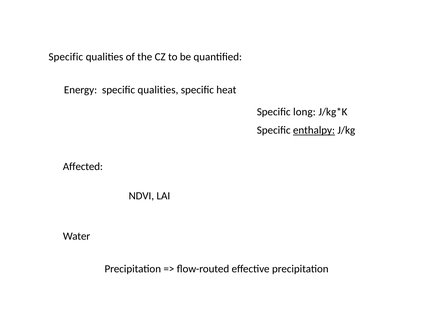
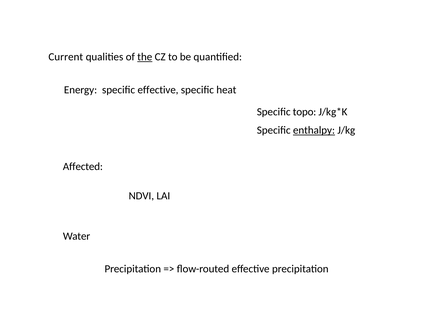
Specific at (66, 57): Specific -> Current
the underline: none -> present
Energy specific qualities: qualities -> effective
long: long -> topo
